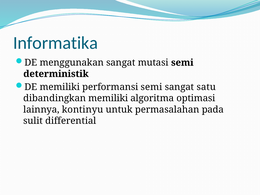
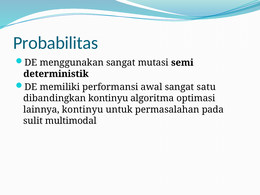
Informatika: Informatika -> Probabilitas
performansi semi: semi -> awal
dibandingkan memiliki: memiliki -> kontinyu
differential: differential -> multimodal
